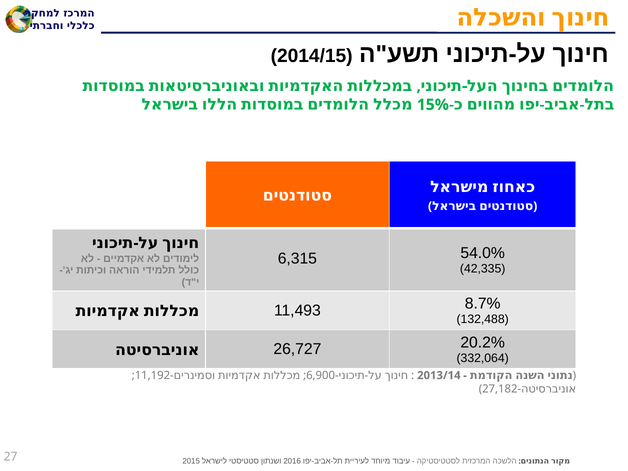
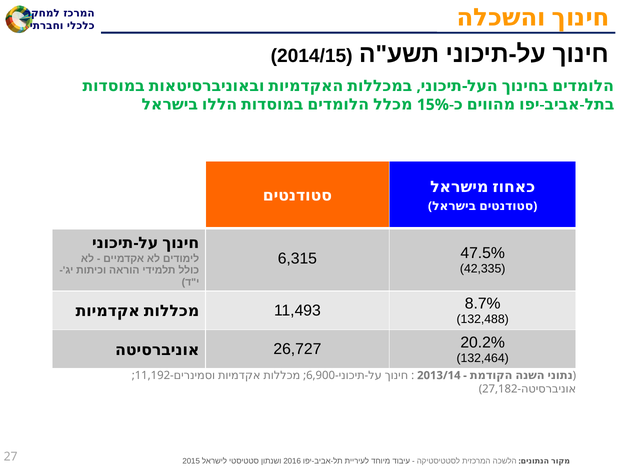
54.0%: 54.0% -> 47.5%
332,064: 332,064 -> 132,464
